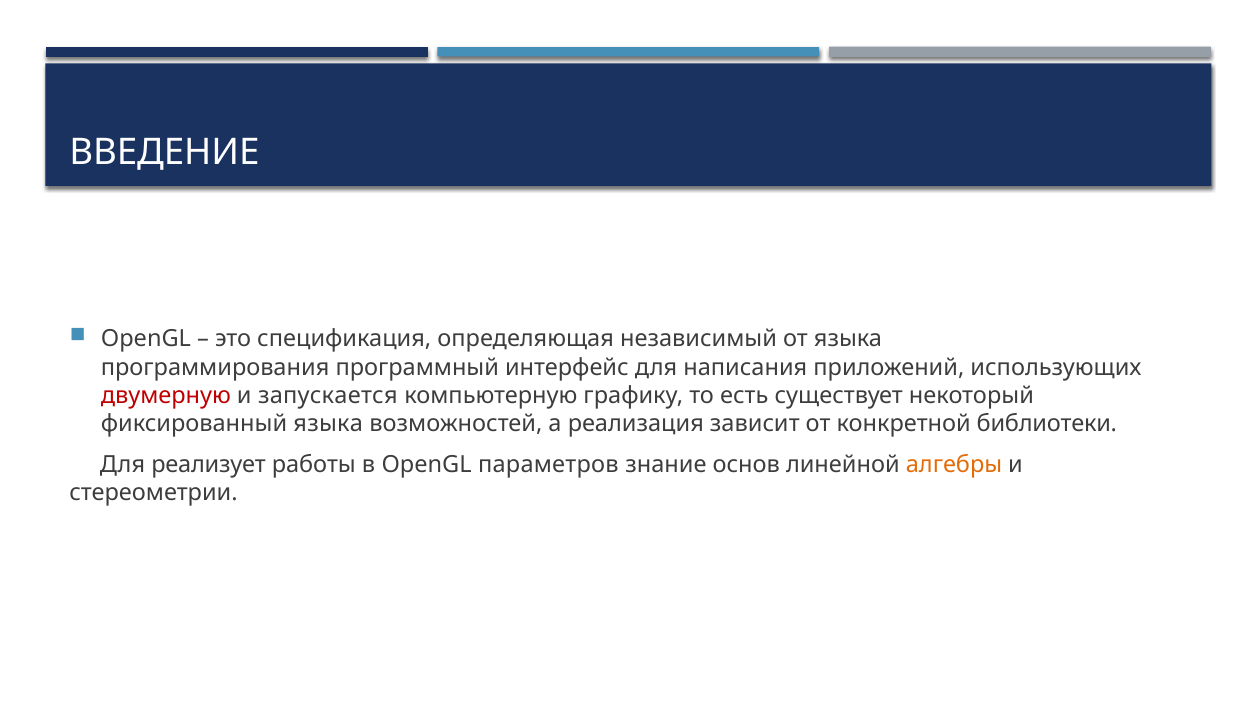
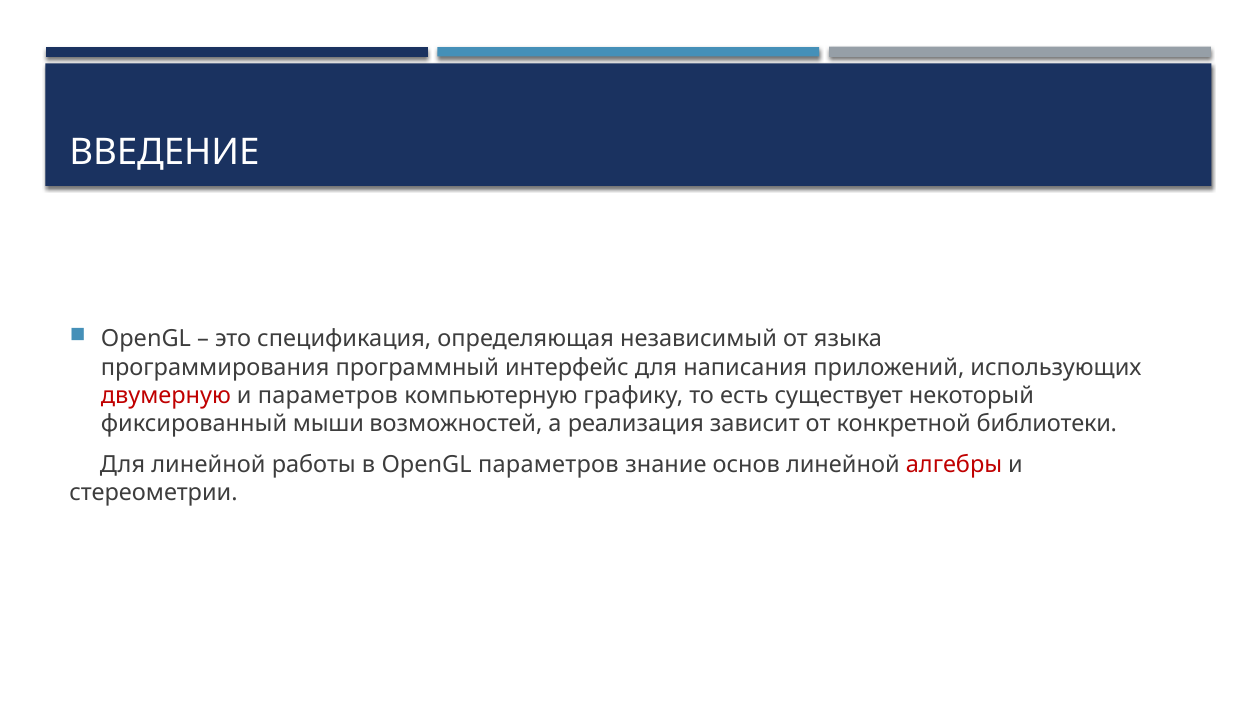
и запускается: запускается -> параметров
фиксированный языка: языка -> мыши
Для реализует: реализует -> линейной
алгебры colour: orange -> red
